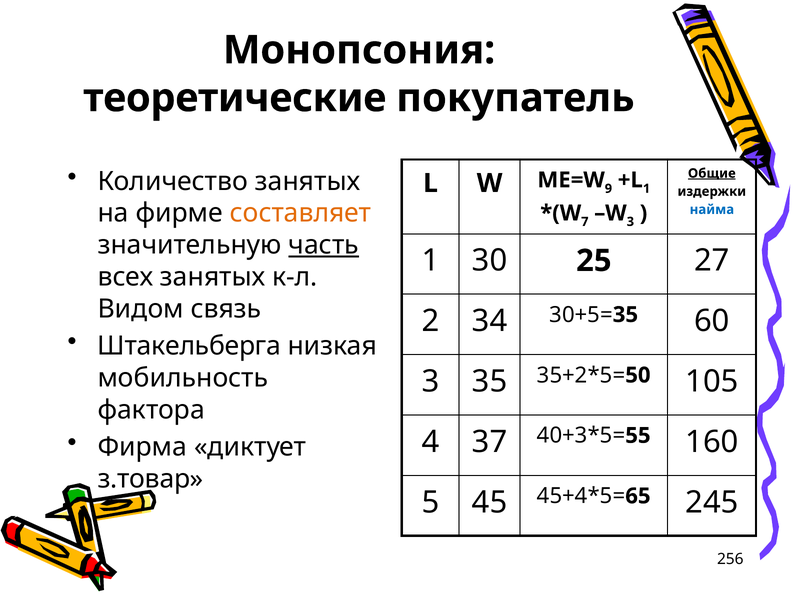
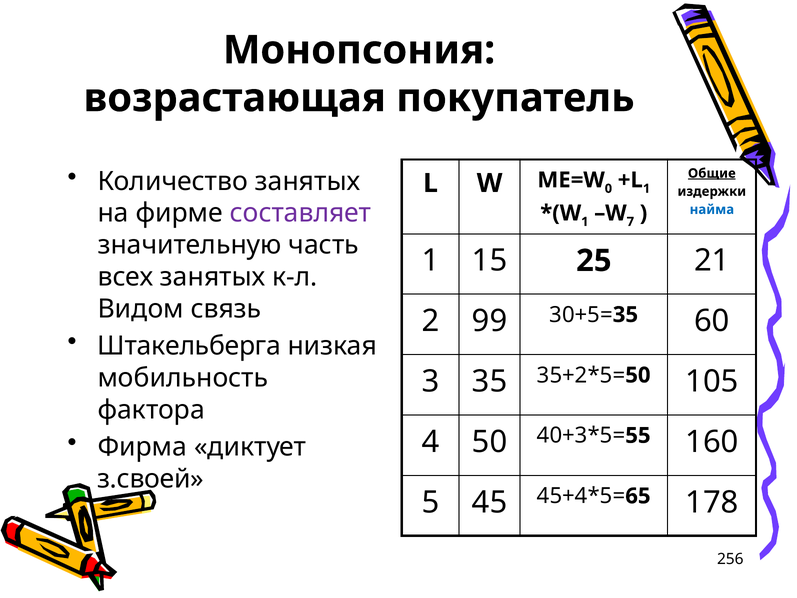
теоретические: теоретические -> возрастающая
9: 9 -> 0
составляет colour: orange -> purple
7 at (585, 222): 7 -> 1
W 3: 3 -> 7
часть underline: present -> none
30: 30 -> 15
27: 27 -> 21
34: 34 -> 99
4 37: 37 -> 50
з.товар: з.товар -> з.своей
245: 245 -> 178
